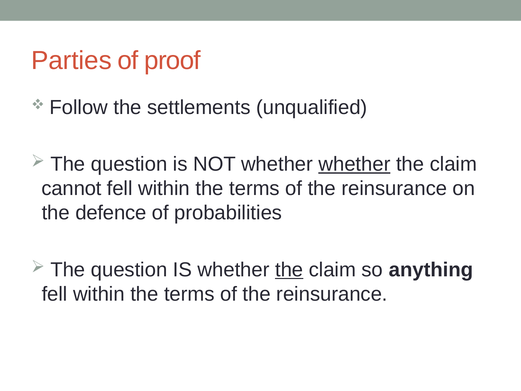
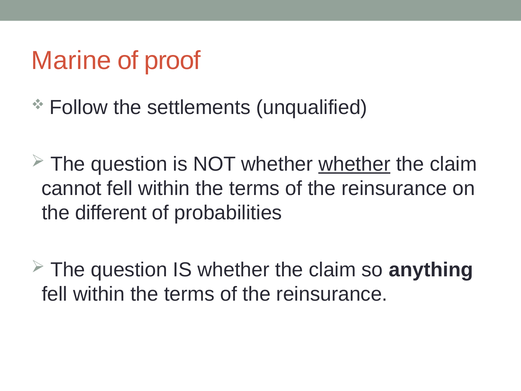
Parties: Parties -> Marine
defence: defence -> different
the at (289, 270) underline: present -> none
